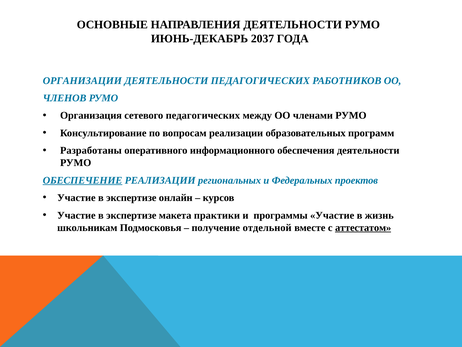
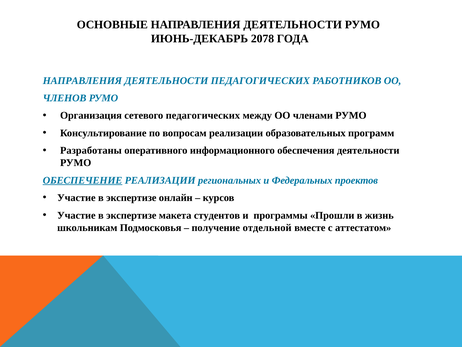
2037: 2037 -> 2078
ОРГАНИЗАЦИИ at (82, 81): ОРГАНИЗАЦИИ -> НАПРАВЛЕНИЯ
практики: практики -> студентов
программы Участие: Участие -> Прошли
аттестатом underline: present -> none
